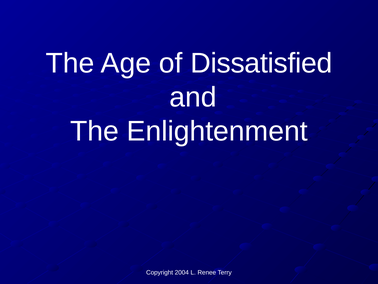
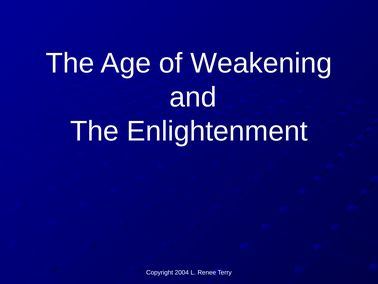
Dissatisfied: Dissatisfied -> Weakening
